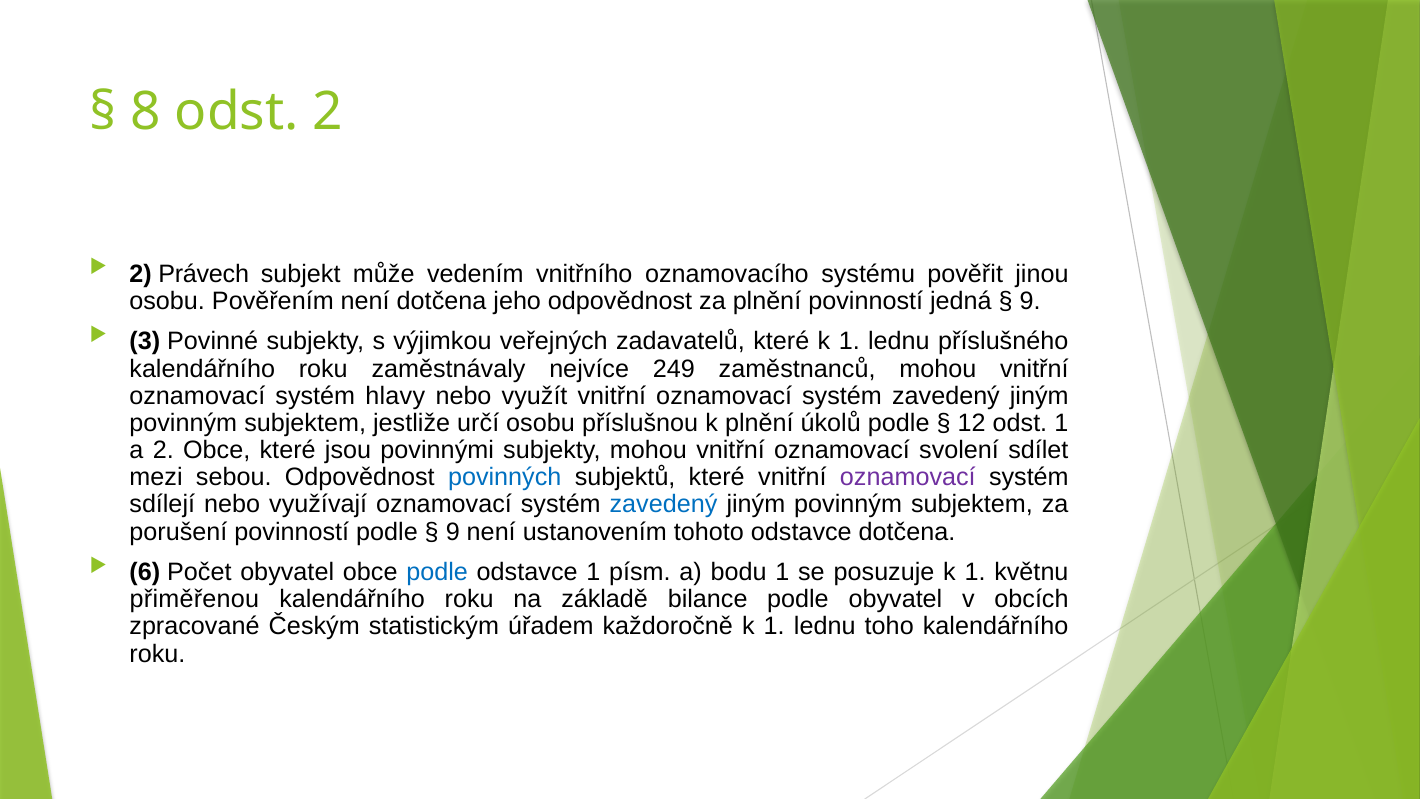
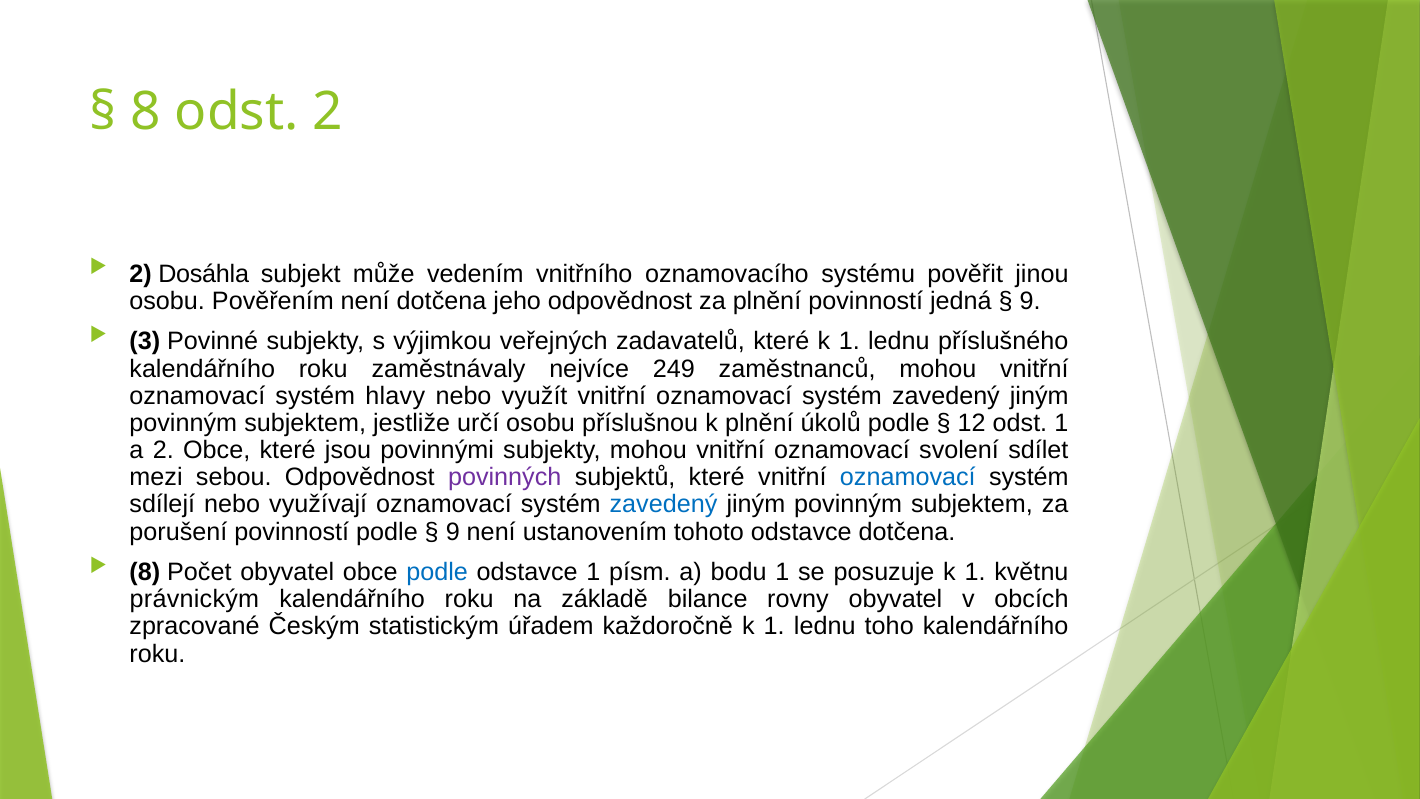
Právech: Právech -> Dosáhla
povinných colour: blue -> purple
oznamovací at (908, 477) colour: purple -> blue
6 at (145, 572): 6 -> 8
přiměřenou: přiměřenou -> právnickým
bilance podle: podle -> rovny
